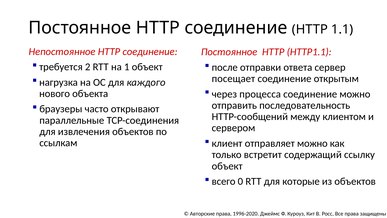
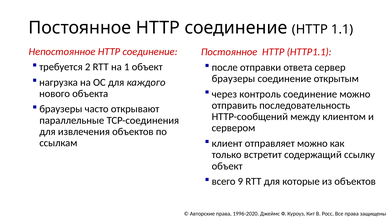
посещает at (233, 79): посещает -> браузеры
процесса: процесса -> контроль
0: 0 -> 9
